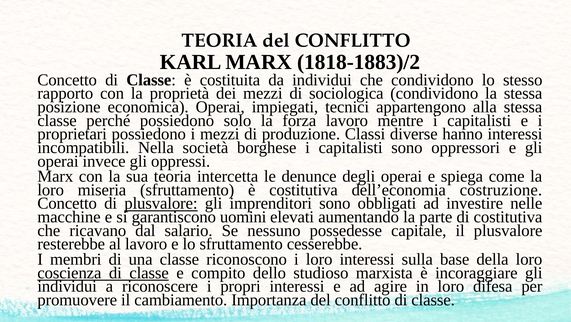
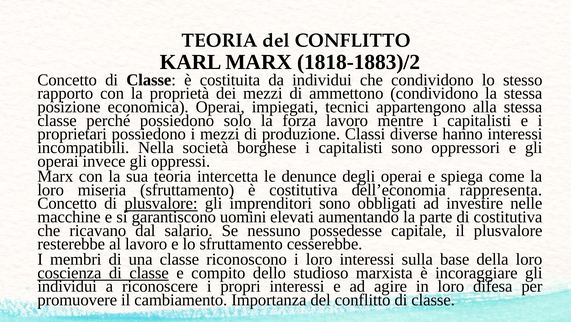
sociologica: sociologica -> ammettono
costruzione: costruzione -> rappresenta
